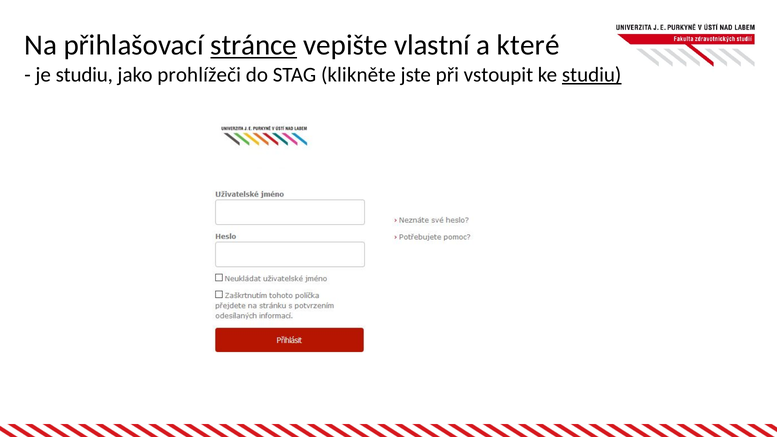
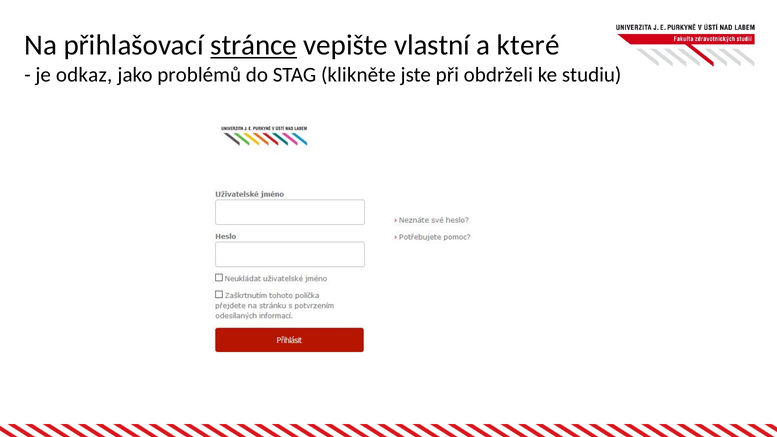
je studiu: studiu -> odkaz
prohlížeči: prohlížeči -> problémů
vstoupit: vstoupit -> obdrželi
studiu at (592, 75) underline: present -> none
